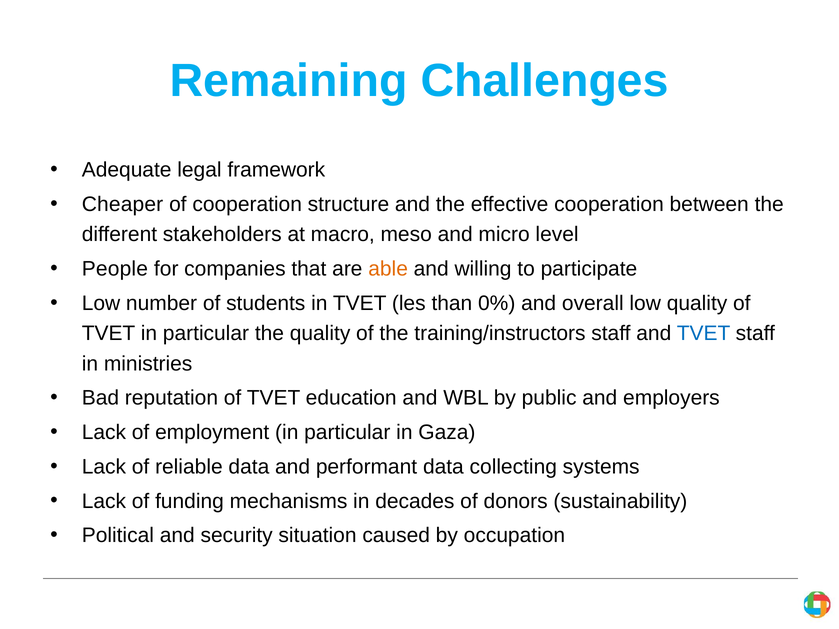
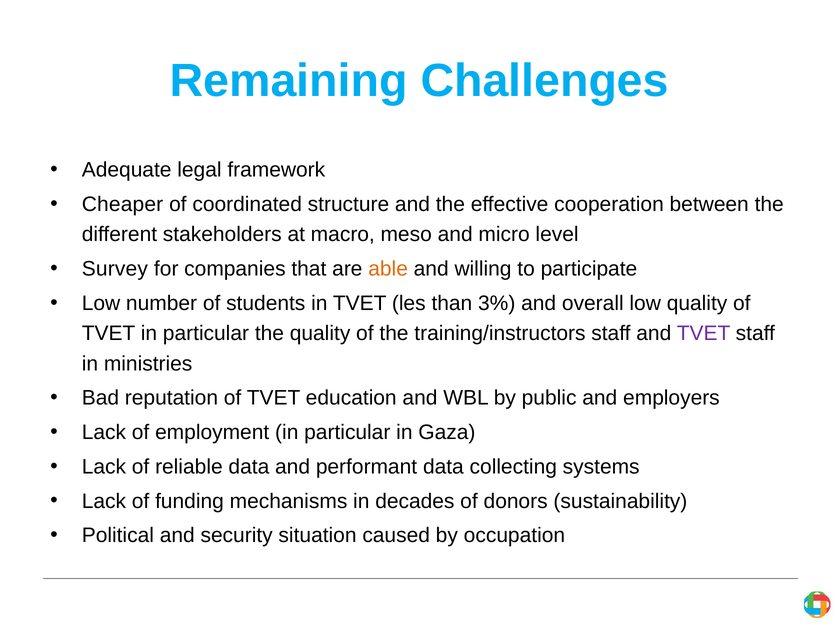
of cooperation: cooperation -> coordinated
People: People -> Survey
0%: 0% -> 3%
TVET at (704, 334) colour: blue -> purple
